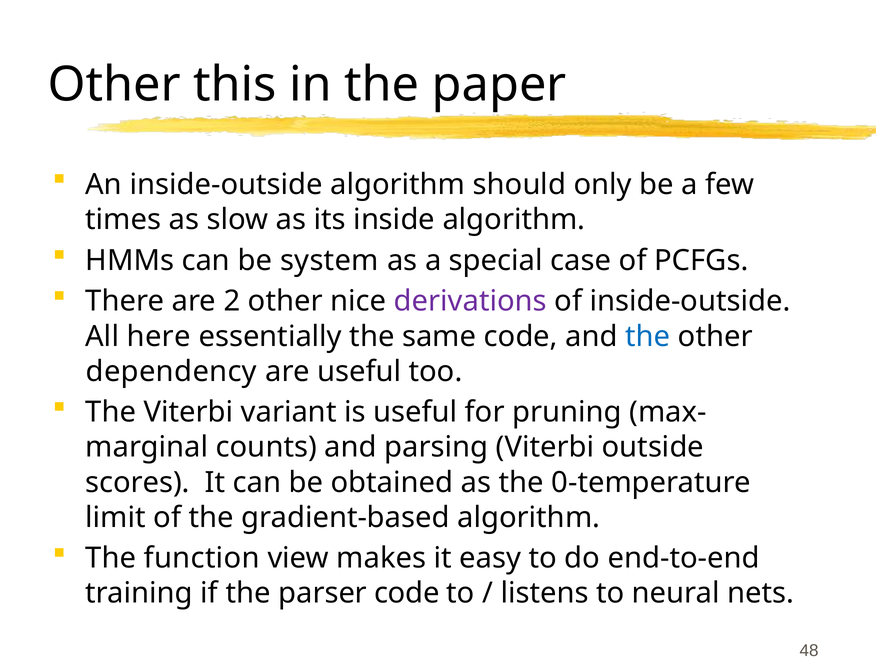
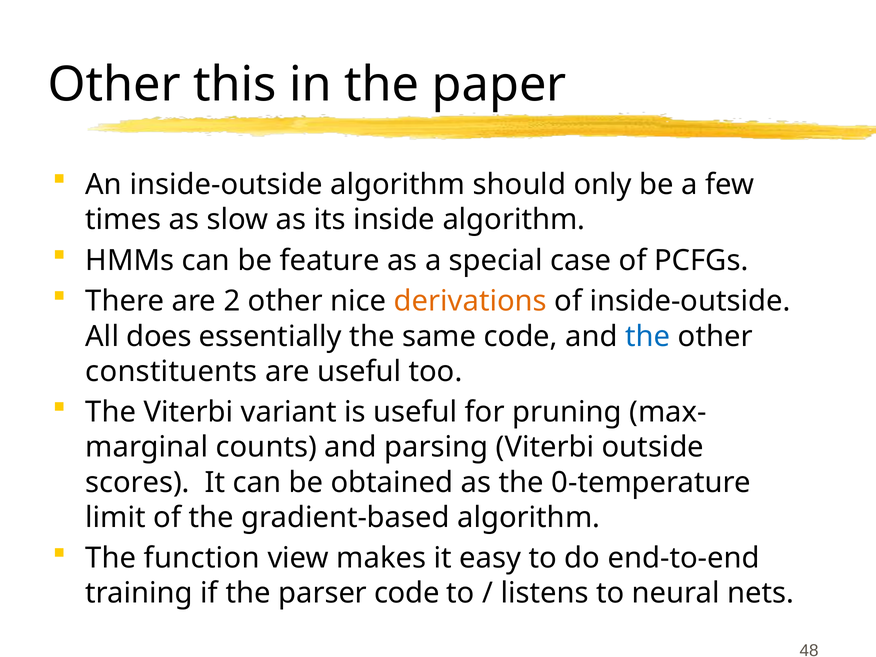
system: system -> feature
derivations colour: purple -> orange
here: here -> does
dependency: dependency -> constituents
